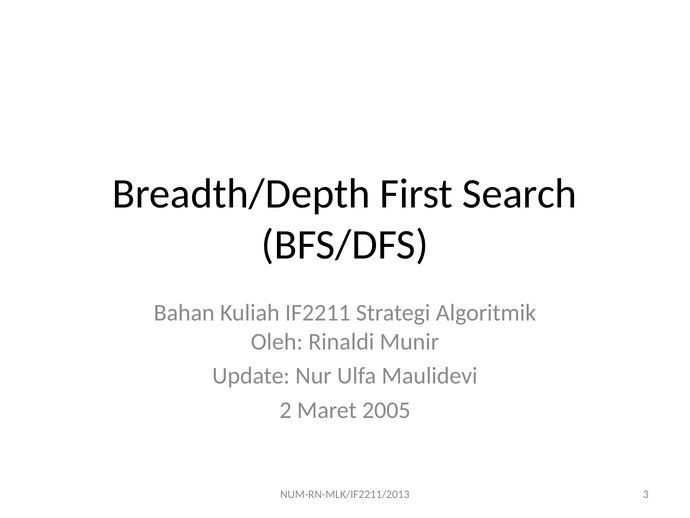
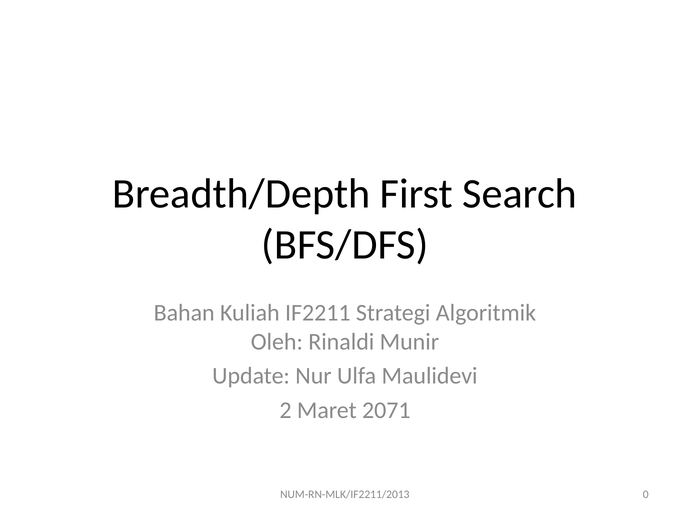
2005: 2005 -> 2071
3: 3 -> 0
